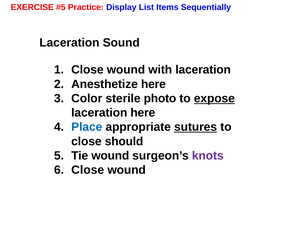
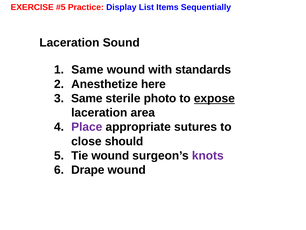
Close at (87, 70): Close -> Same
with laceration: laceration -> standards
Color at (87, 98): Color -> Same
laceration here: here -> area
Place colour: blue -> purple
sutures underline: present -> none
Close at (88, 170): Close -> Drape
